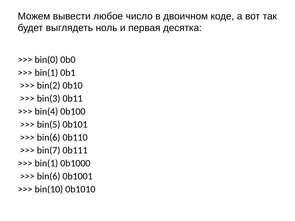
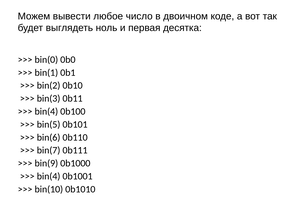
bin(1 at (46, 163): bin(1 -> bin(9
bin(6 at (49, 176): bin(6 -> bin(4
